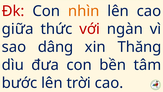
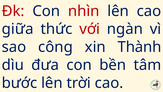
nhìn colour: orange -> red
dâng: dâng -> công
Thăng: Thăng -> Thành
